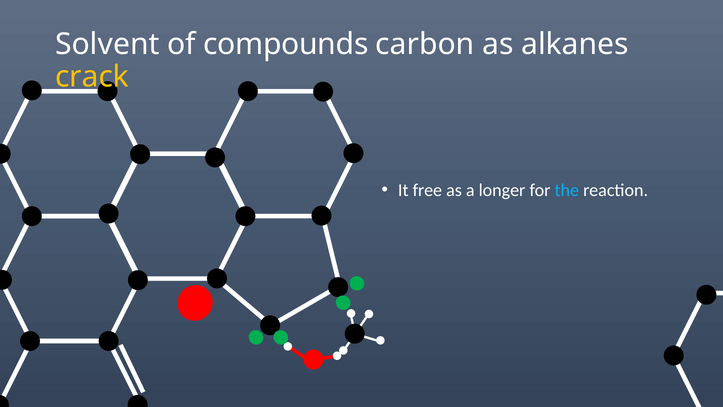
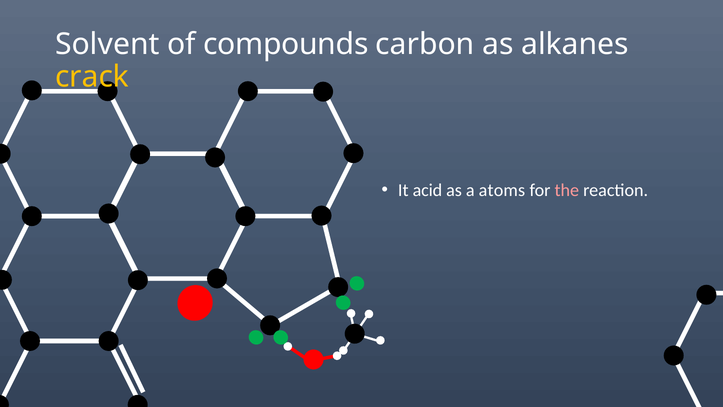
free: free -> acid
longer: longer -> atoms
the colour: light blue -> pink
